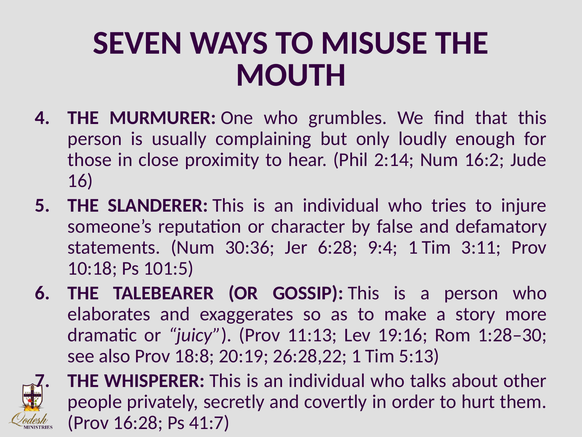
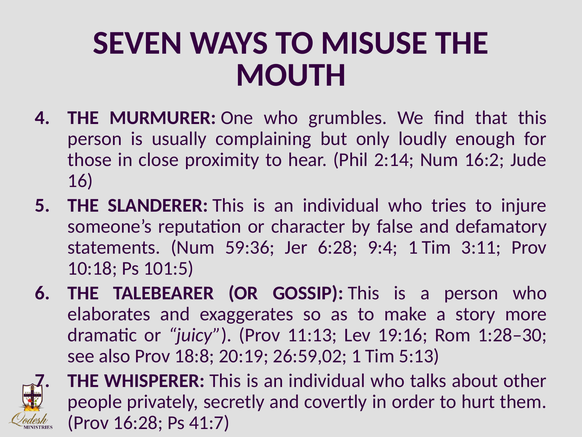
30:36: 30:36 -> 59:36
26:28,22: 26:28,22 -> 26:59,02
